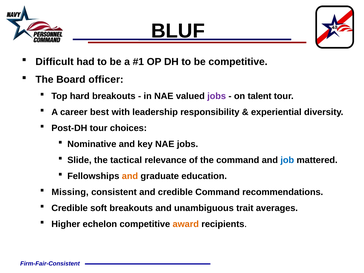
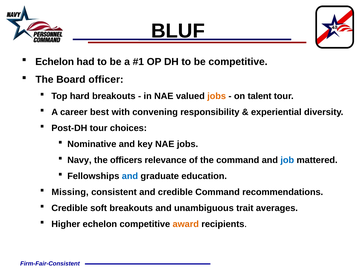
Difficult at (55, 62): Difficult -> Echelon
jobs at (217, 96) colour: purple -> orange
leadership: leadership -> convening
Slide: Slide -> Navy
tactical: tactical -> officers
and at (130, 176) colour: orange -> blue
